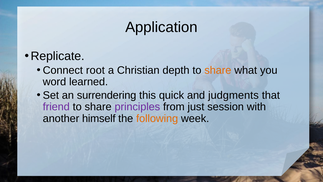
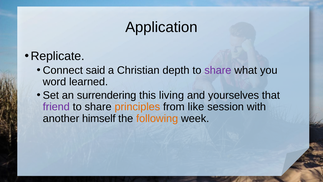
root: root -> said
share at (218, 70) colour: orange -> purple
quick: quick -> living
judgments: judgments -> yourselves
principles colour: purple -> orange
just: just -> like
